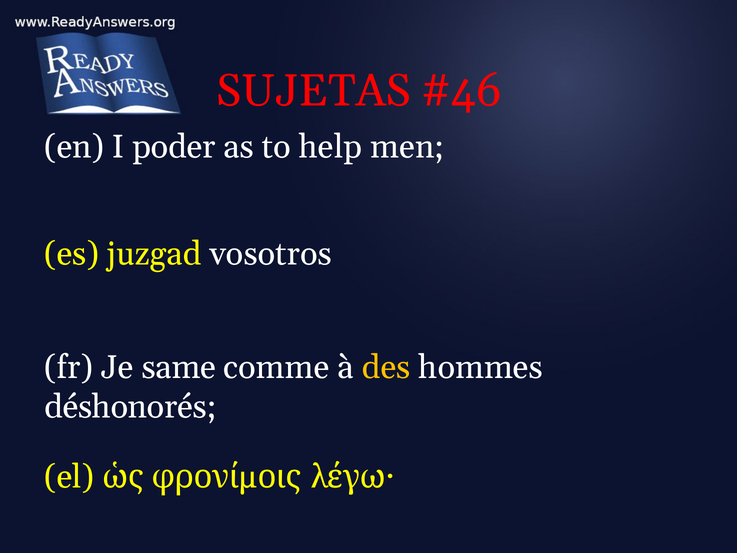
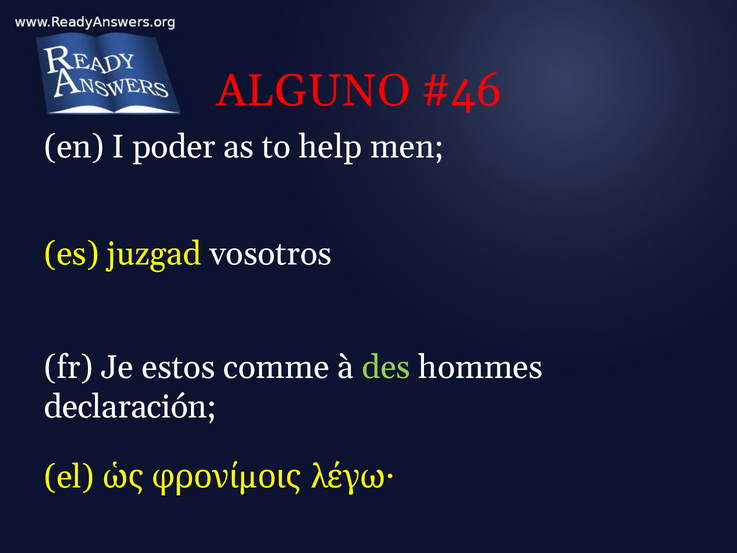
SUJETAS: SUJETAS -> ALGUNO
same: same -> estos
des colour: yellow -> light green
déshonorés: déshonorés -> declaración
